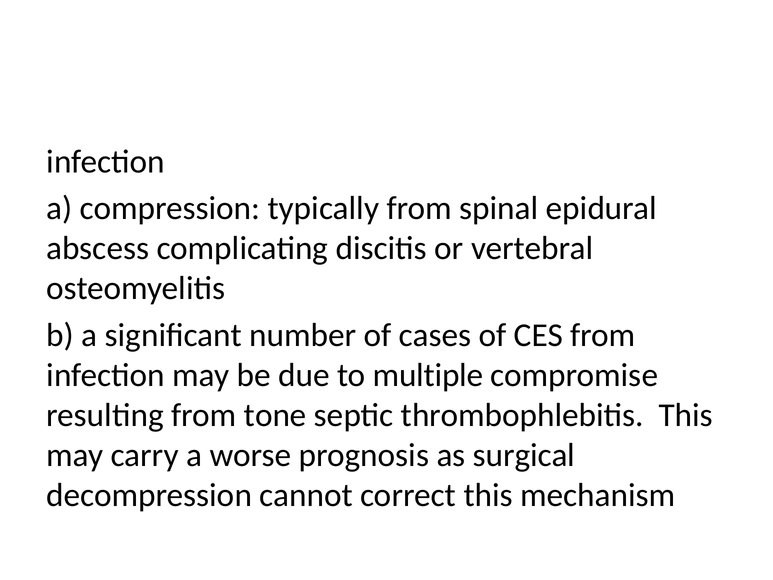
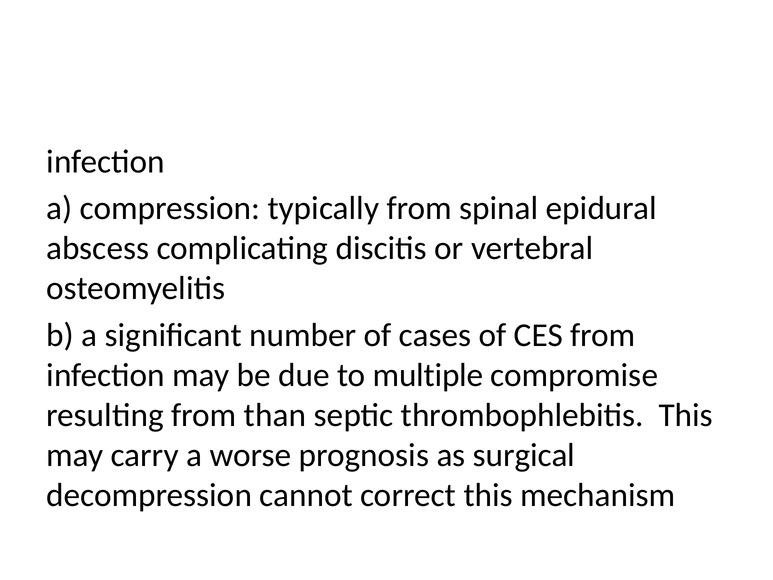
tone: tone -> than
